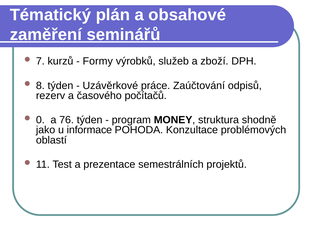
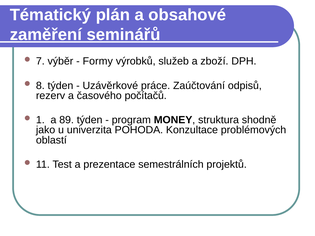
kurzů: kurzů -> výběr
0: 0 -> 1
76: 76 -> 89
informace: informace -> univerzita
